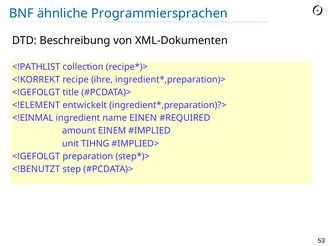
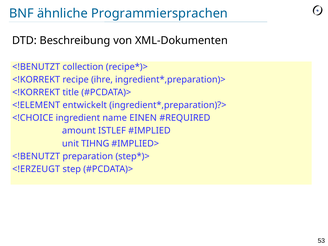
<!PATHLIST at (36, 67): <!PATHLIST -> <!BENUTZT
<!GEFOLGT at (36, 92): <!GEFOLGT -> <!KORREKT
<!EINMAL: <!EINMAL -> <!CHOICE
EINEM: EINEM -> ISTLEF
<!GEFOLGT at (36, 156): <!GEFOLGT -> <!BENUTZT
<!BENUTZT: <!BENUTZT -> <!ERZEUGT
